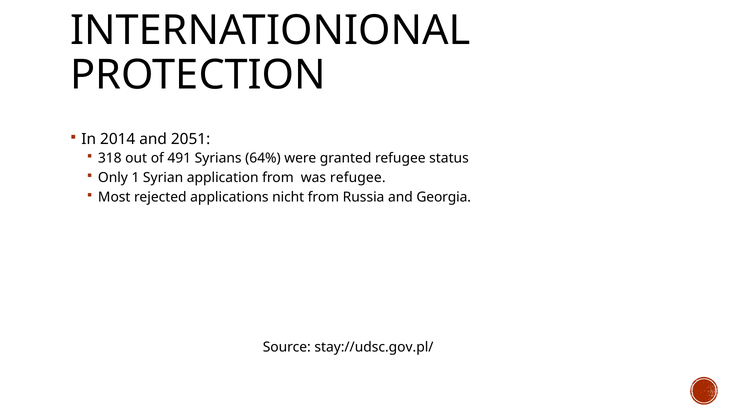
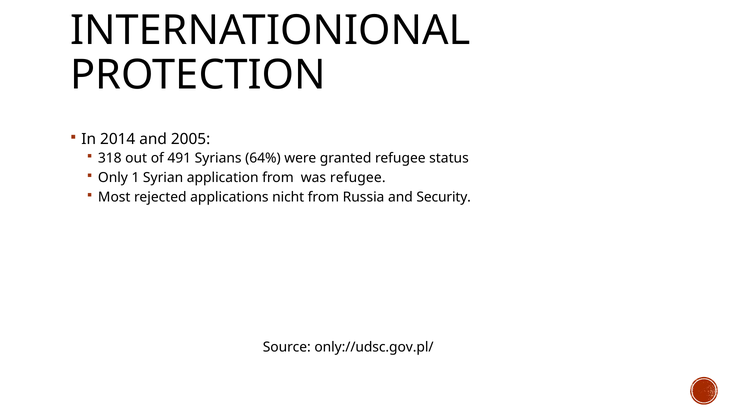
2051: 2051 -> 2005
Georgia: Georgia -> Security
stay://udsc.gov.pl/: stay://udsc.gov.pl/ -> only://udsc.gov.pl/
